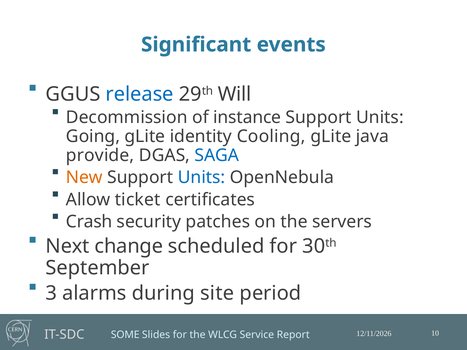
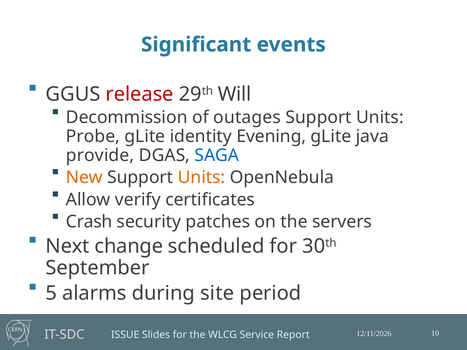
release colour: blue -> red
instance: instance -> outages
Going: Going -> Probe
Cooling: Cooling -> Evening
Units at (201, 178) colour: blue -> orange
ticket: ticket -> verify
3: 3 -> 5
SOME: SOME -> ISSUE
